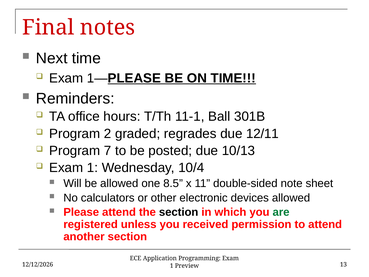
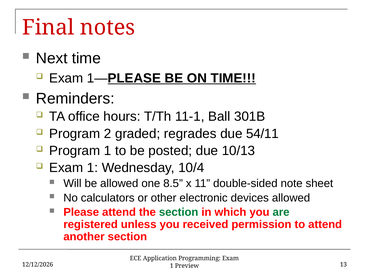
12/11: 12/11 -> 54/11
Program 7: 7 -> 1
section at (179, 212) colour: black -> green
